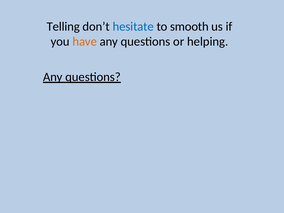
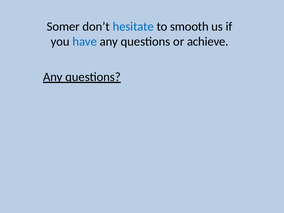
Telling: Telling -> Somer
have colour: orange -> blue
helping: helping -> achieve
